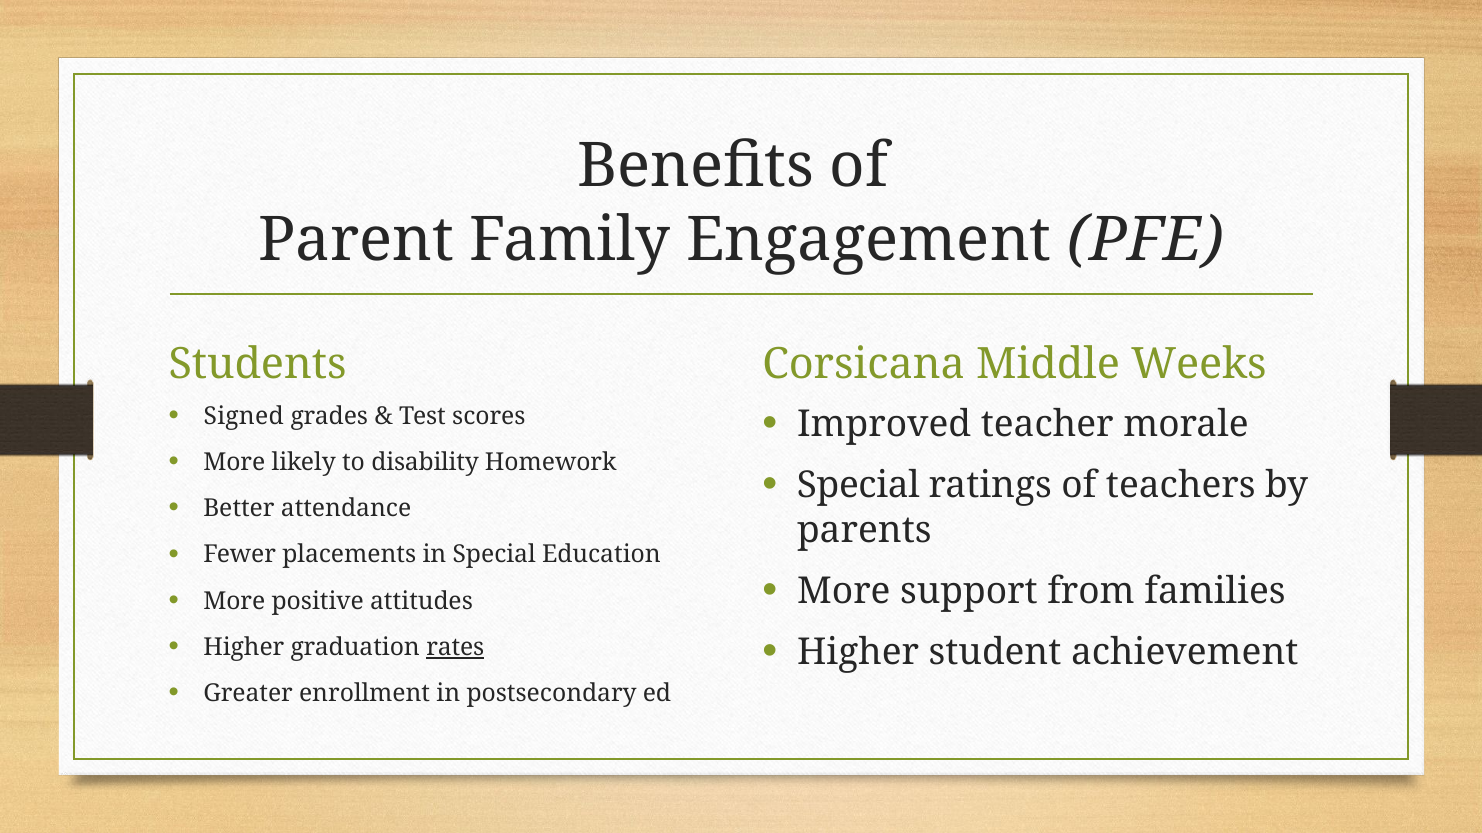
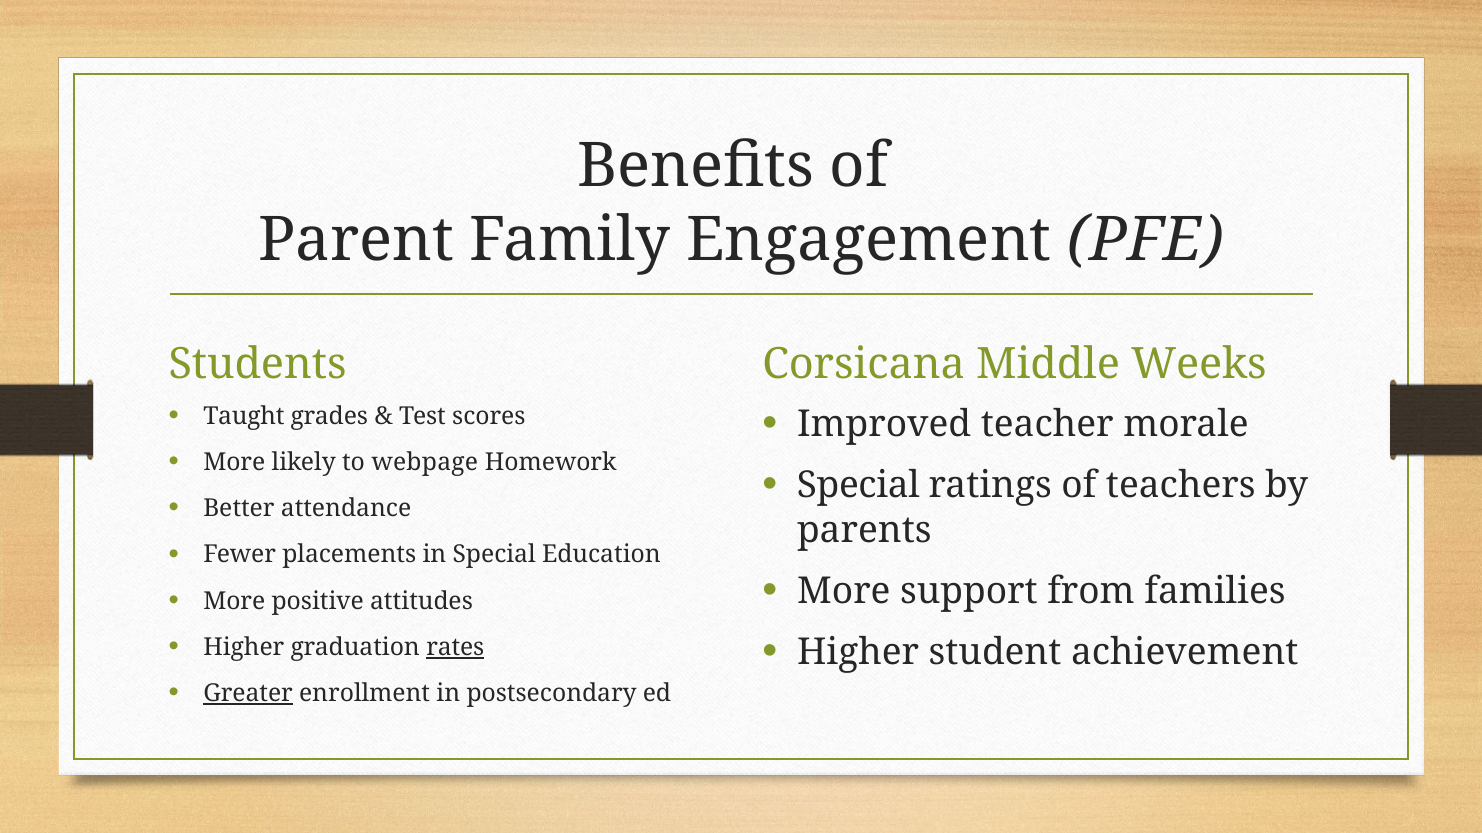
Signed: Signed -> Taught
disability: disability -> webpage
Greater underline: none -> present
